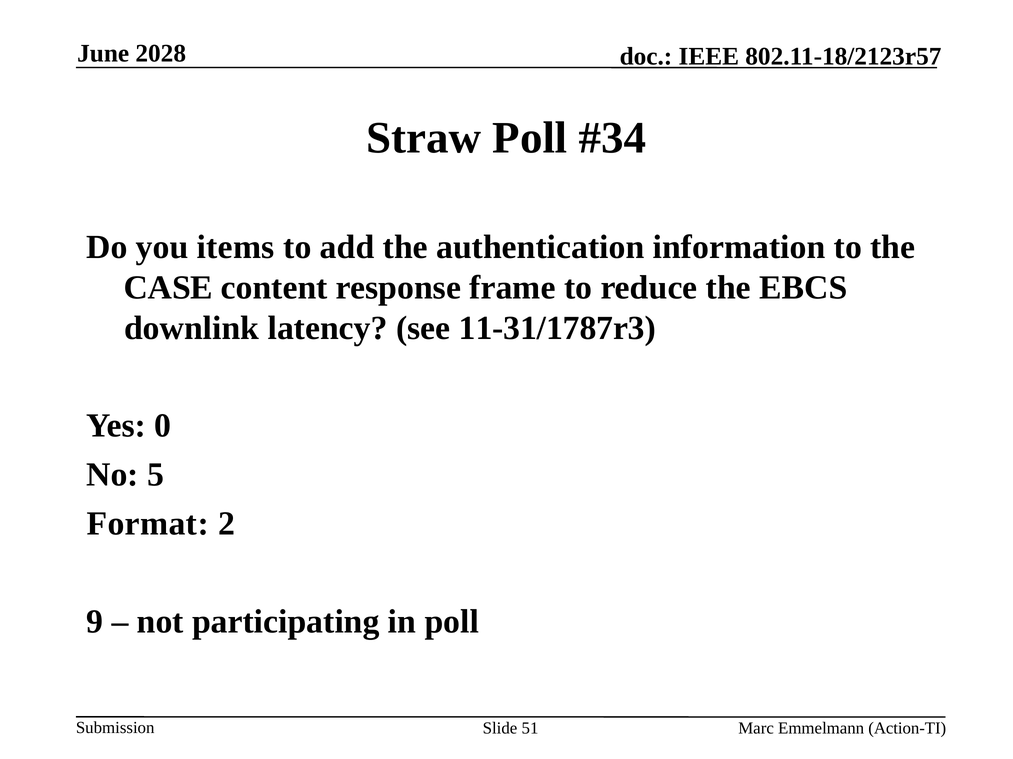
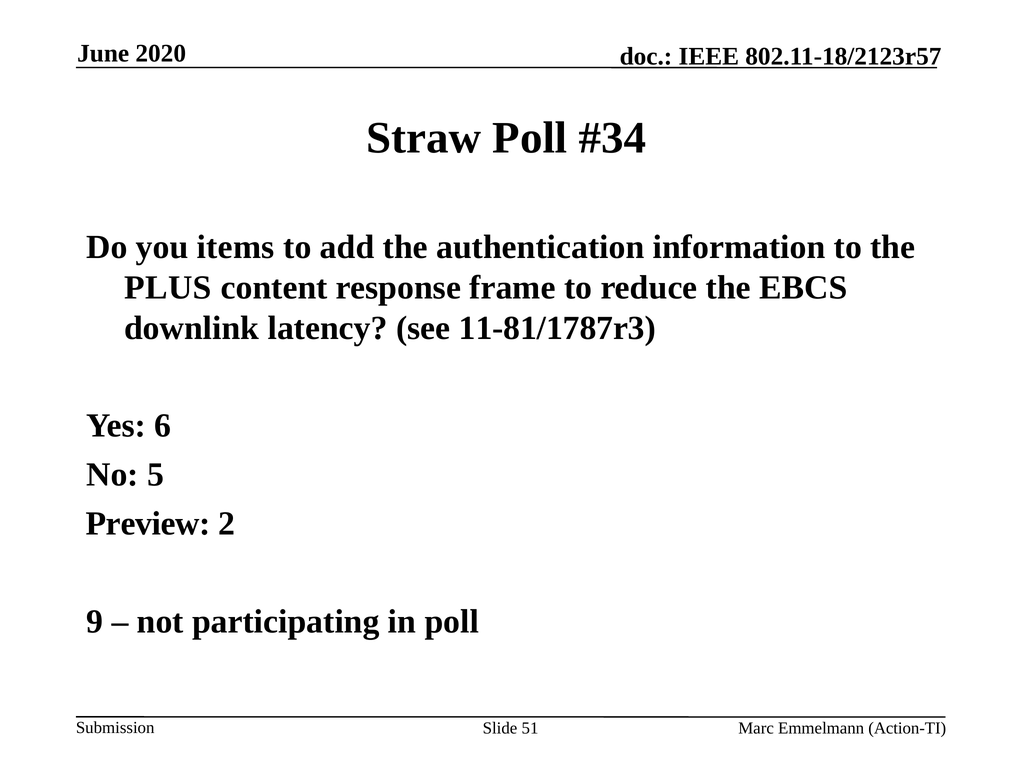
2028: 2028 -> 2020
CASE: CASE -> PLUS
11-31/1787r3: 11-31/1787r3 -> 11-81/1787r3
0: 0 -> 6
Format: Format -> Preview
